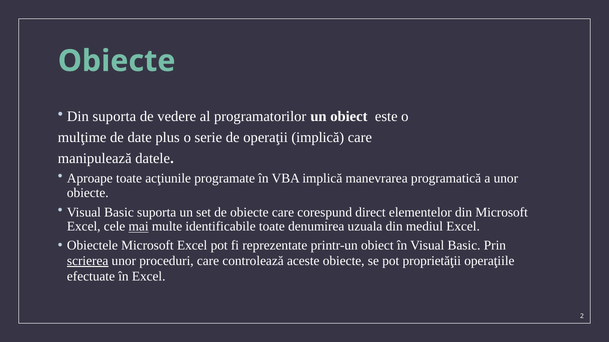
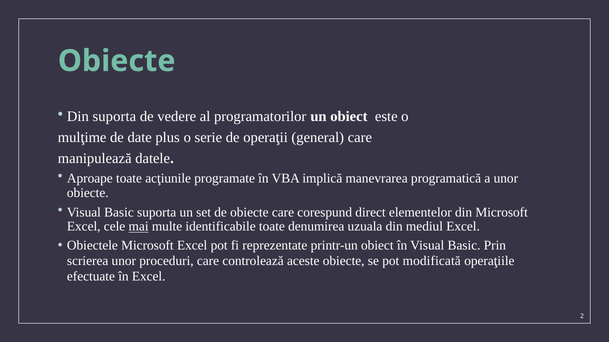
operaţii implică: implică -> general
scrierea underline: present -> none
proprietăţii: proprietăţii -> modificată
